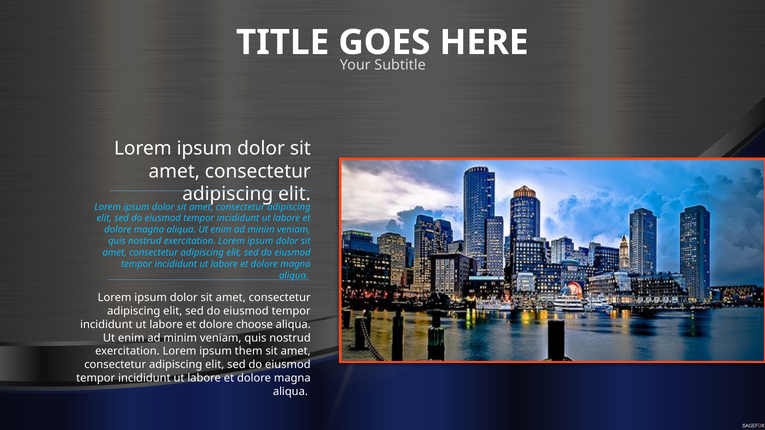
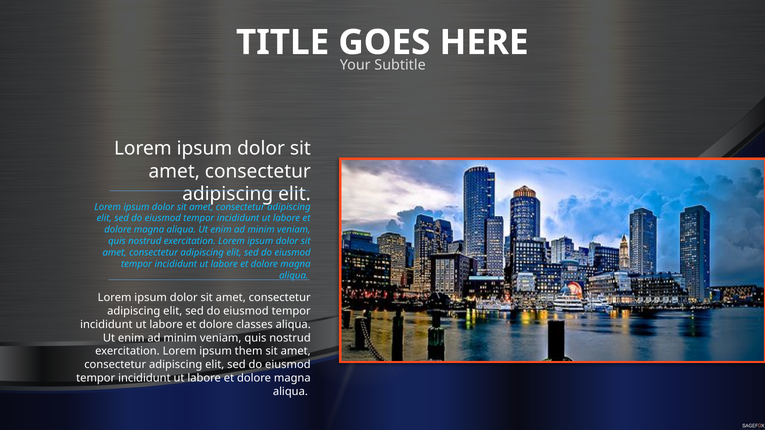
choose: choose -> classes
